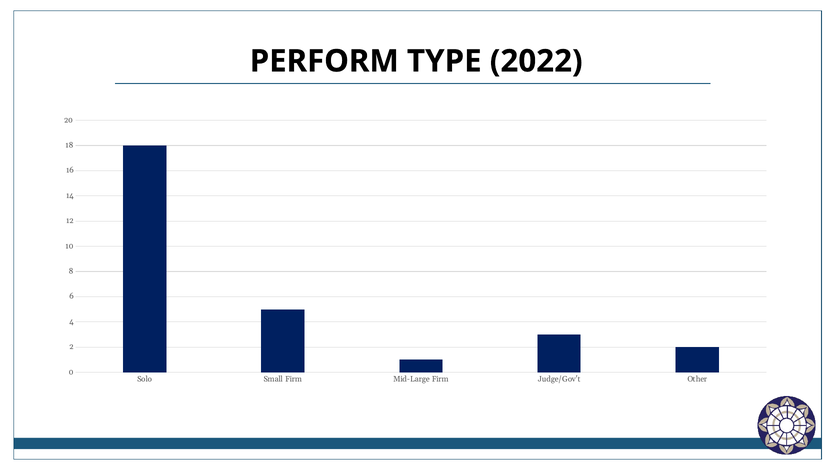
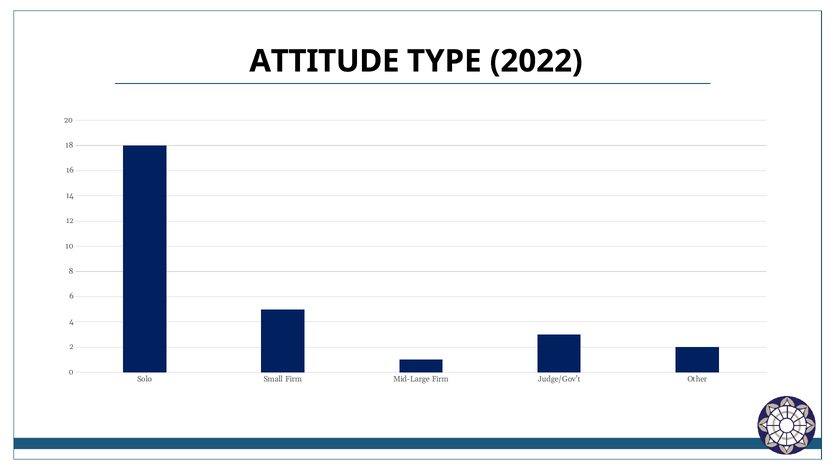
PERFORM: PERFORM -> ATTITUDE
